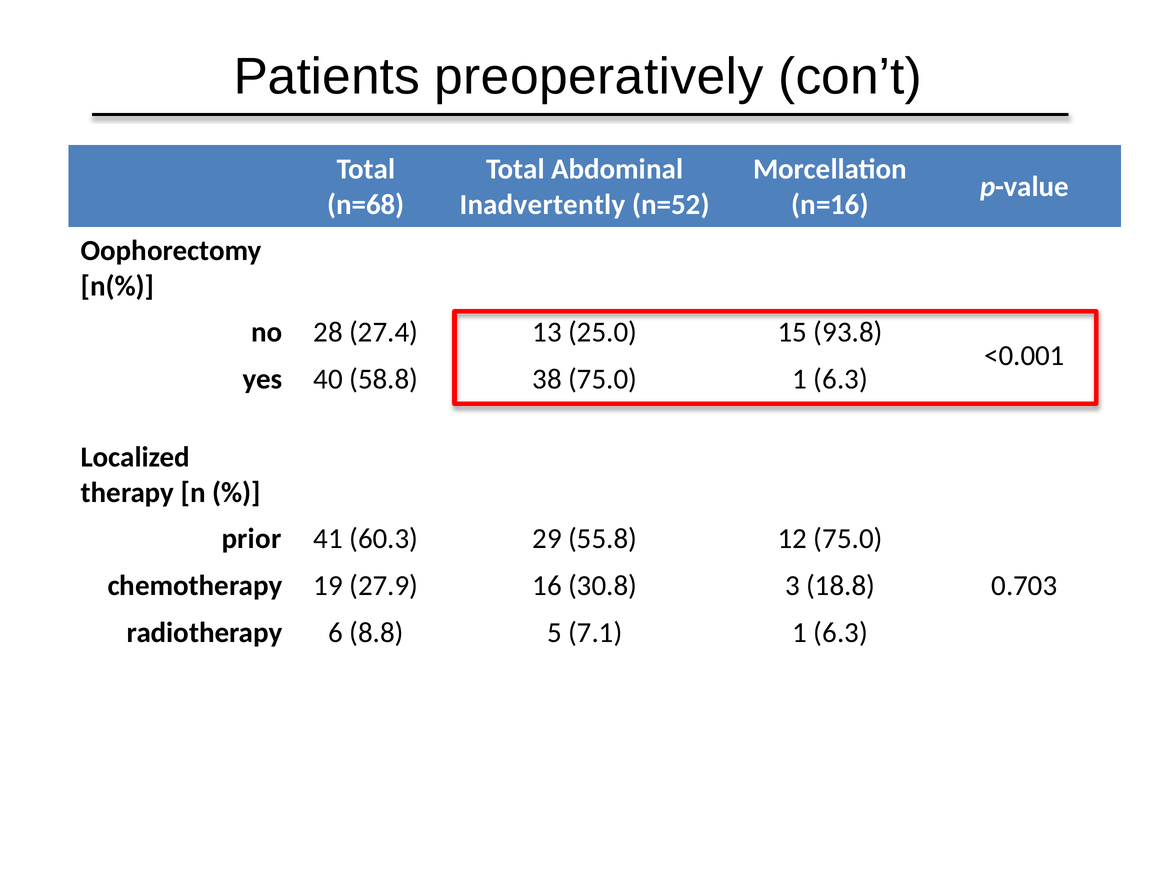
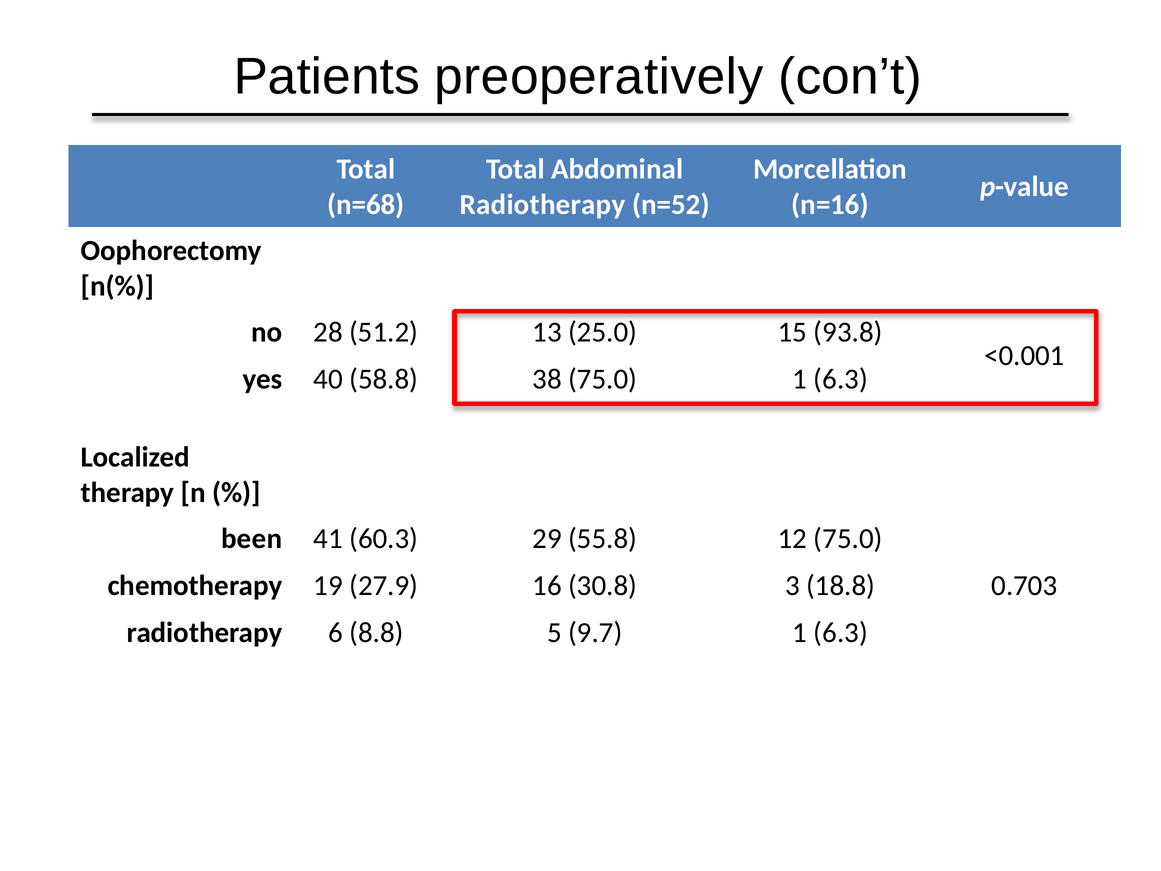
Inadvertently at (543, 205): Inadvertently -> Radiotherapy
27.4: 27.4 -> 51.2
prior: prior -> been
7.1: 7.1 -> 9.7
